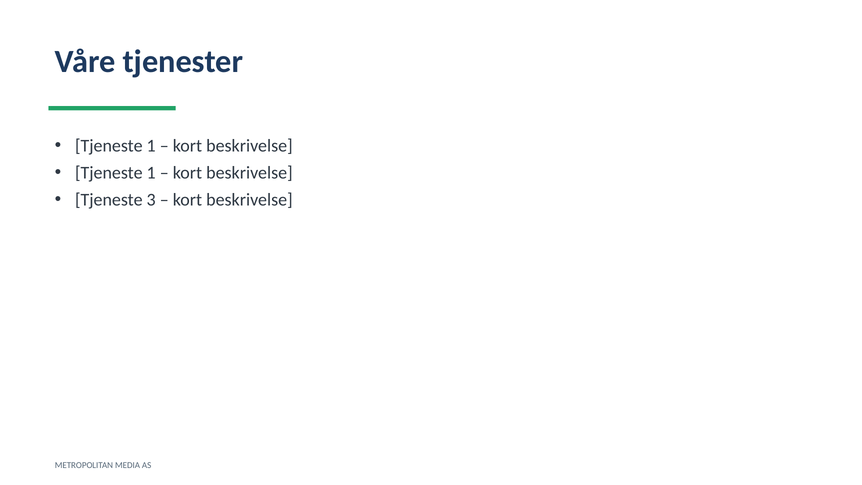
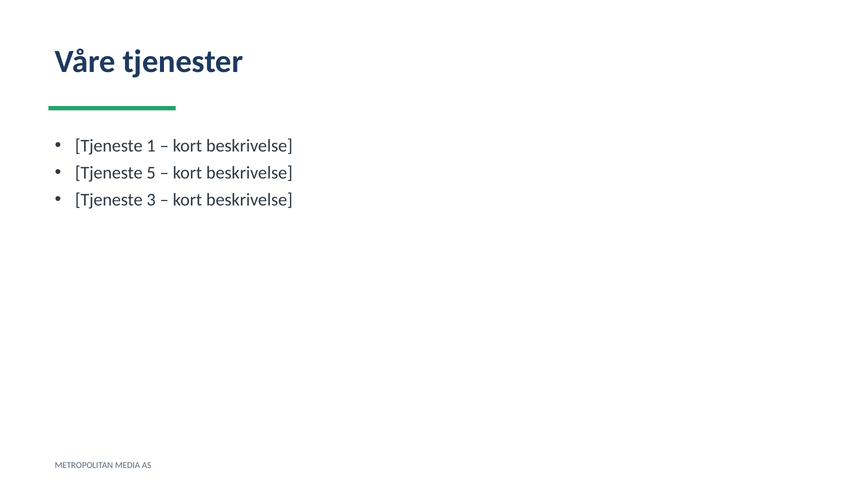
1 at (151, 173): 1 -> 5
